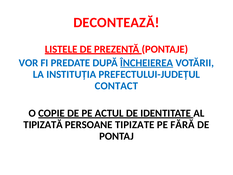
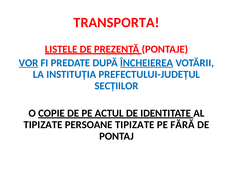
DECONTEAZĂ: DECONTEAZĂ -> TRANSPORTA
VOR underline: none -> present
CONTACT: CONTACT -> SECŢIILOR
TIPIZATĂ at (43, 125): TIPIZATĂ -> TIPIZATE
